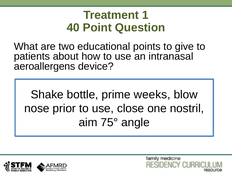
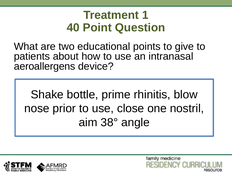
weeks: weeks -> rhinitis
75°: 75° -> 38°
